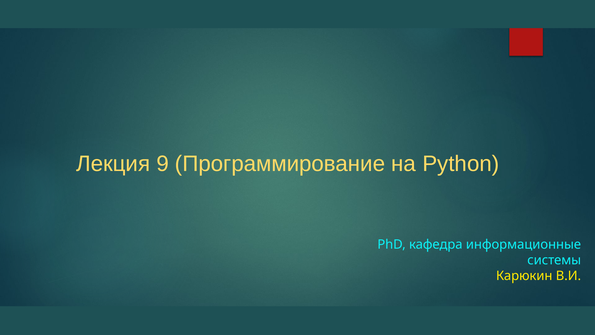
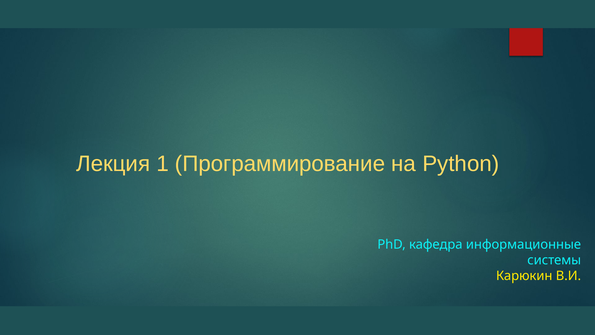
9: 9 -> 1
